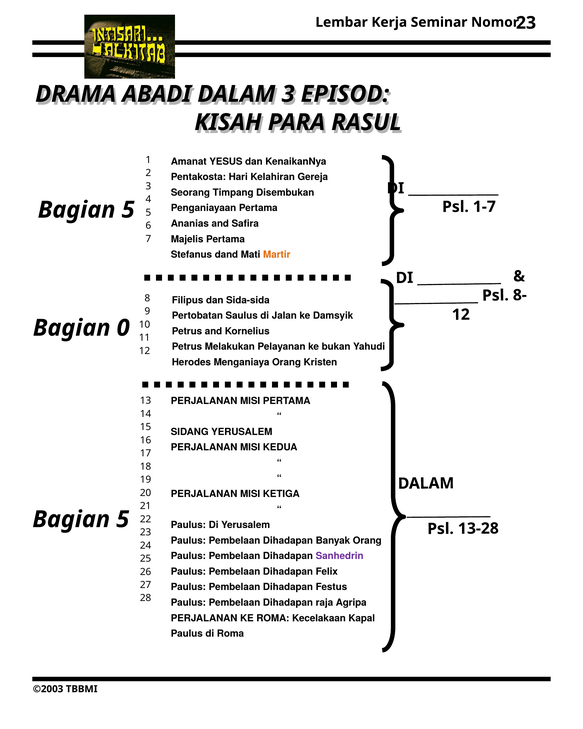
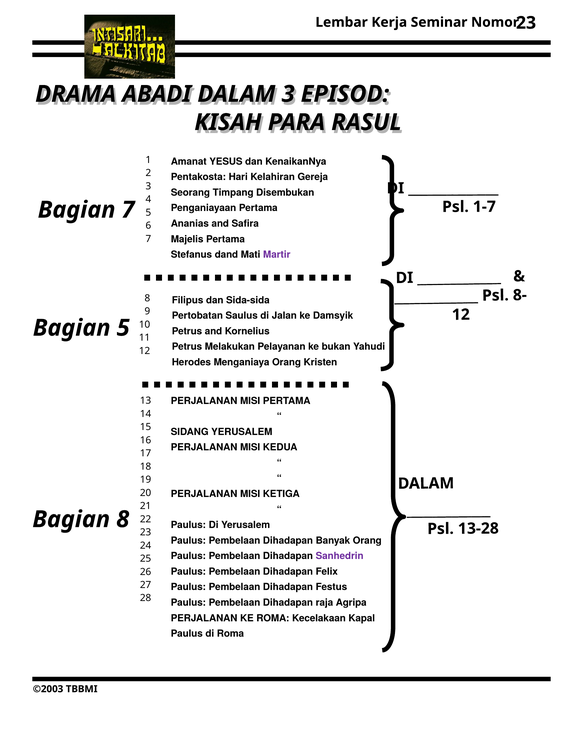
5 at (128, 210): 5 -> 7
Martir colour: orange -> purple
Bagian 0: 0 -> 5
5 at (123, 520): 5 -> 8
